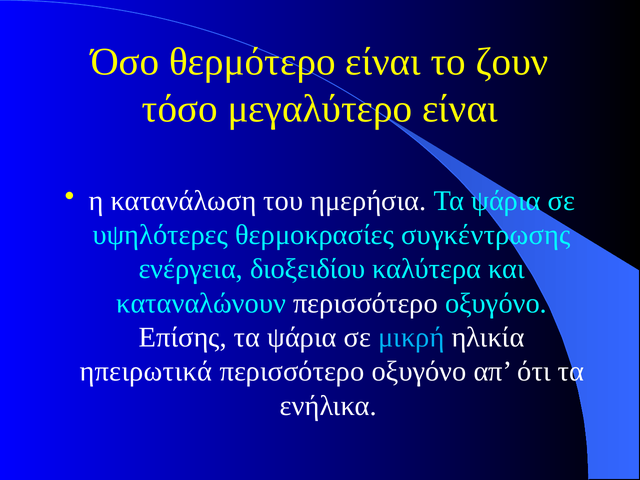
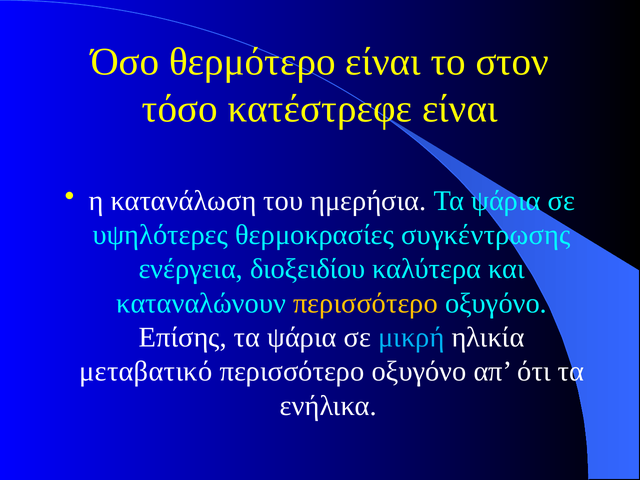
ζουν: ζουν -> στον
μεγαλύτερο: μεγαλύτερο -> κατέστρεφε
περισσότερο at (365, 303) colour: white -> yellow
ηπειρωτικά: ηπειρωτικά -> μεταβατικό
